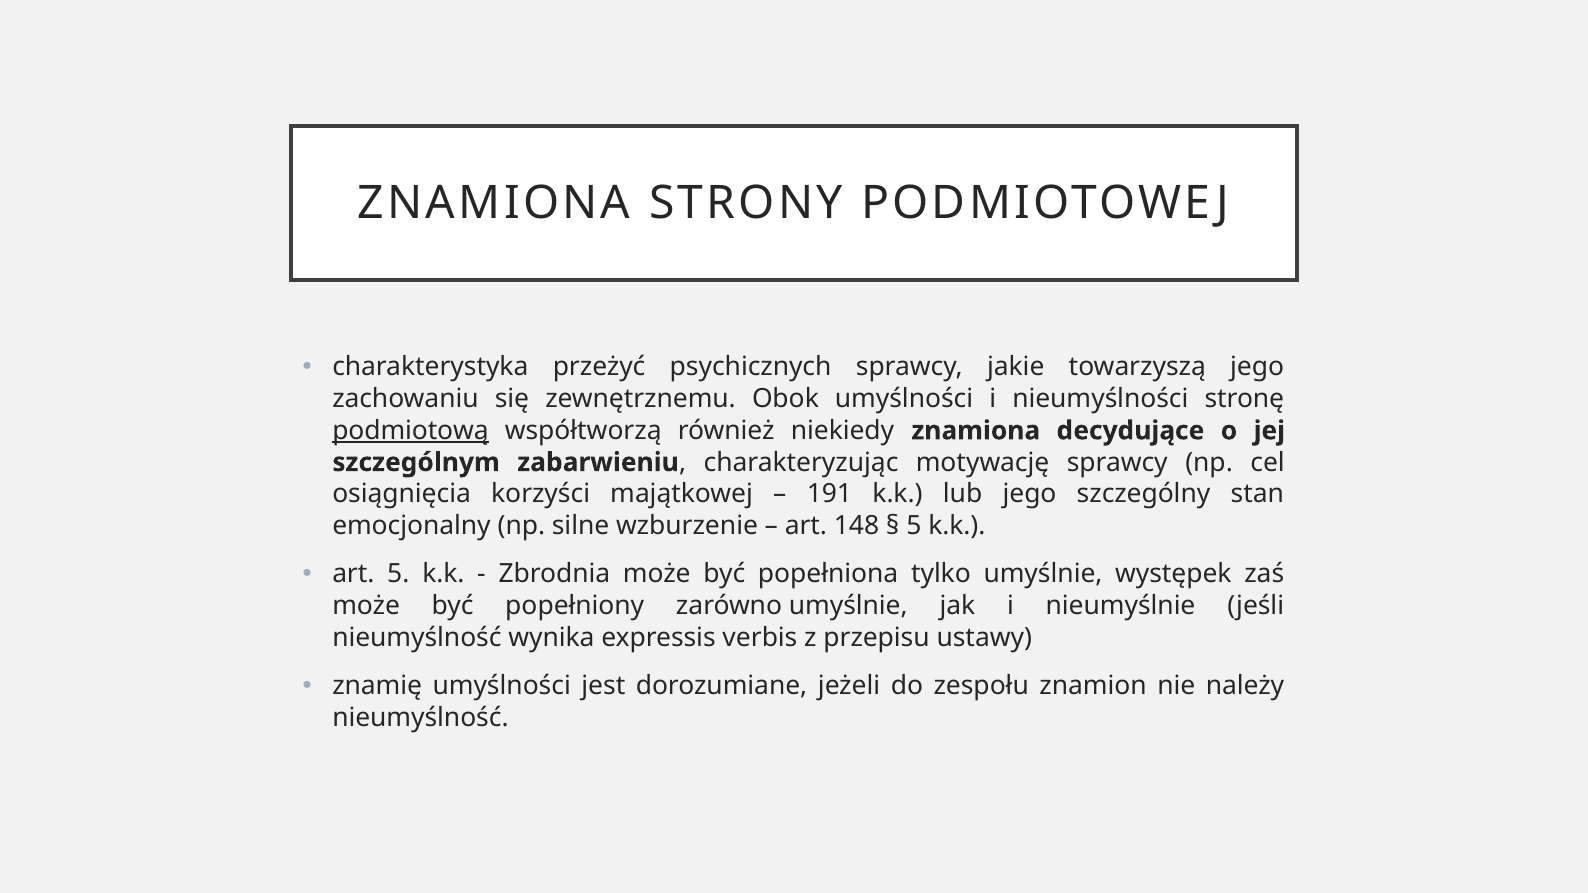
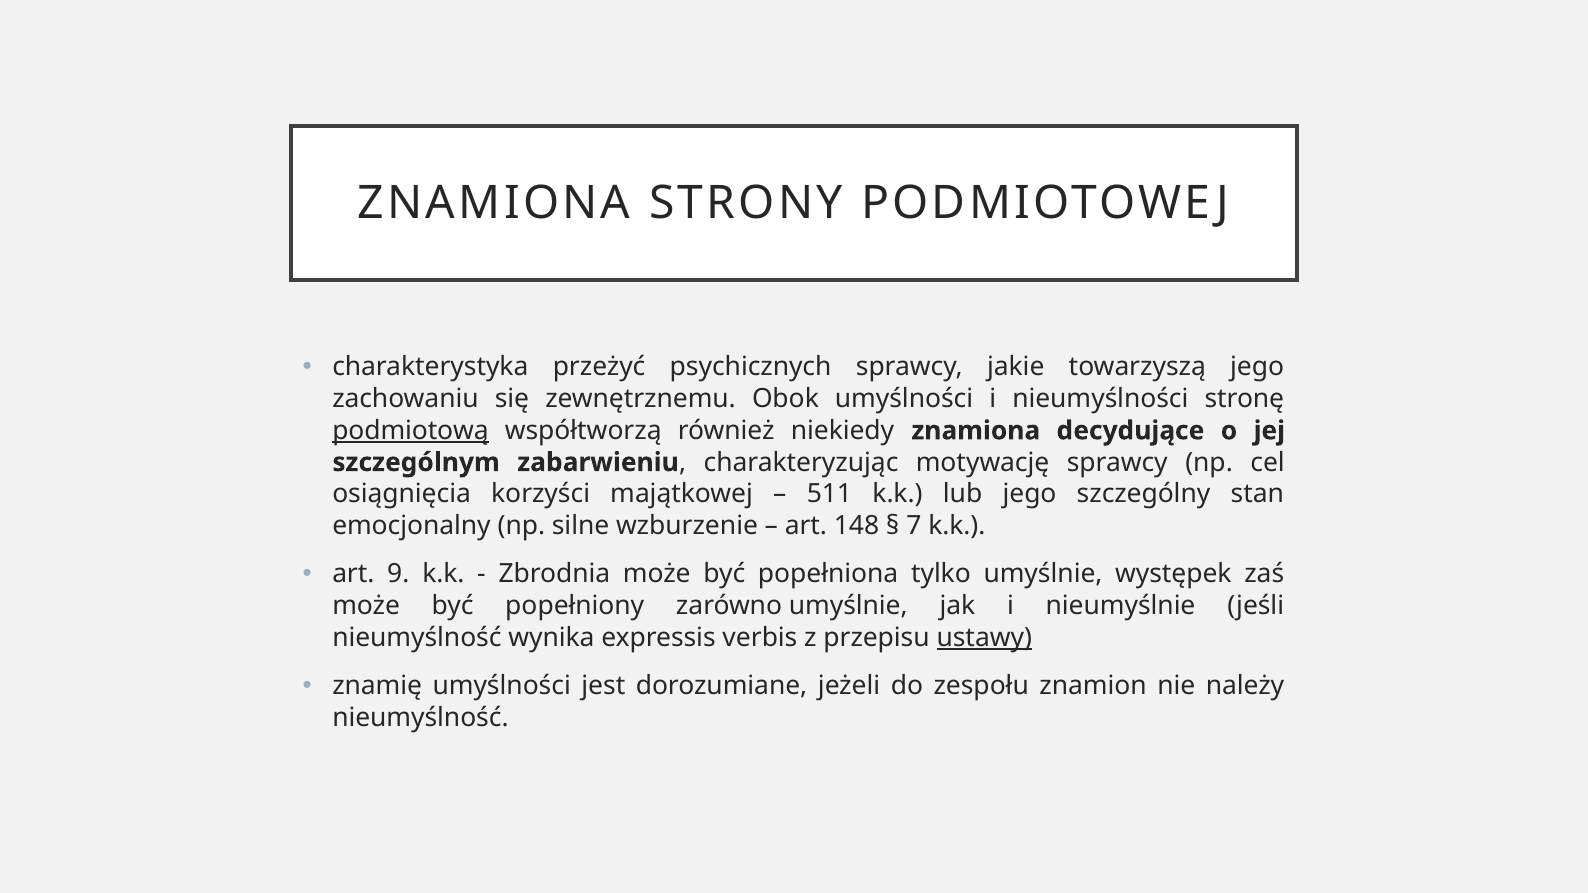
191: 191 -> 511
5 at (914, 526): 5 -> 7
art 5: 5 -> 9
ustawy underline: none -> present
